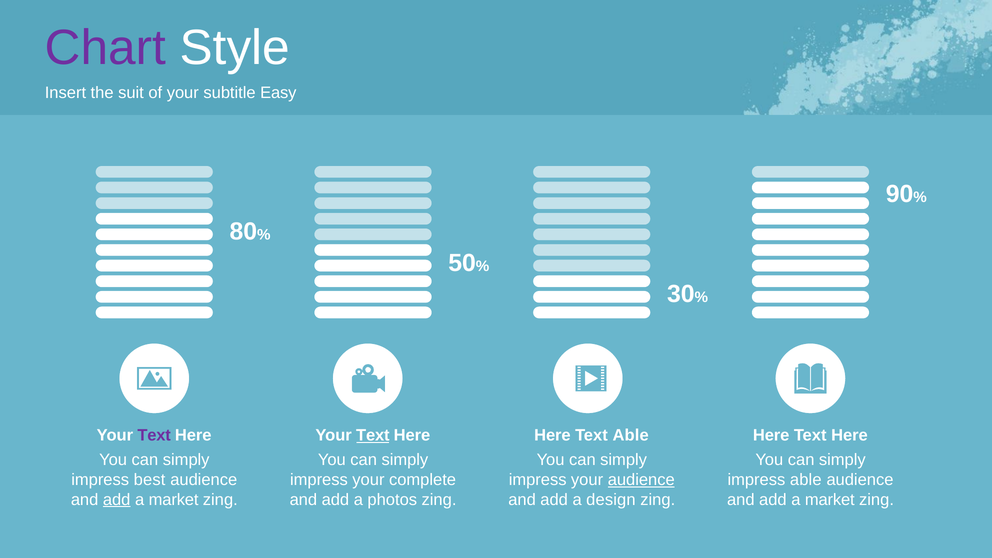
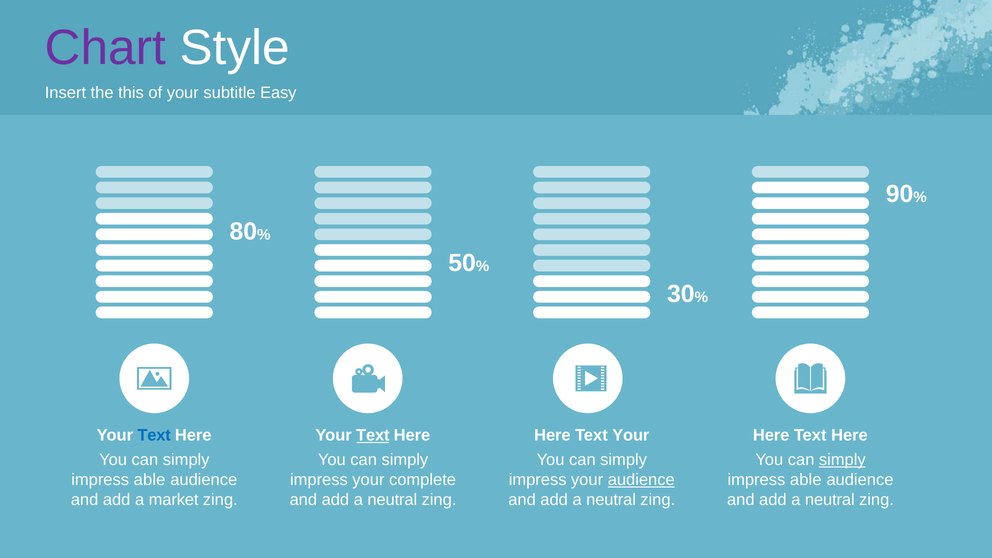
suit: suit -> this
Text at (154, 435) colour: purple -> blue
Text Able: Able -> Your
simply at (842, 460) underline: none -> present
best at (150, 480): best -> able
add at (117, 500) underline: present -> none
photos at (392, 500): photos -> neutral
design at (611, 500): design -> neutral
market at (830, 500): market -> neutral
